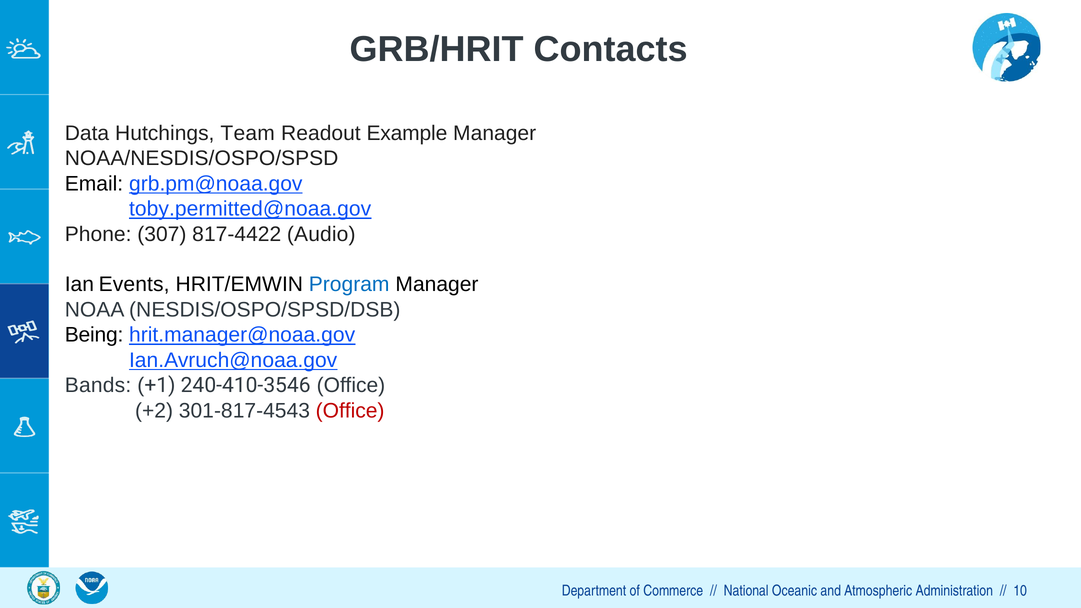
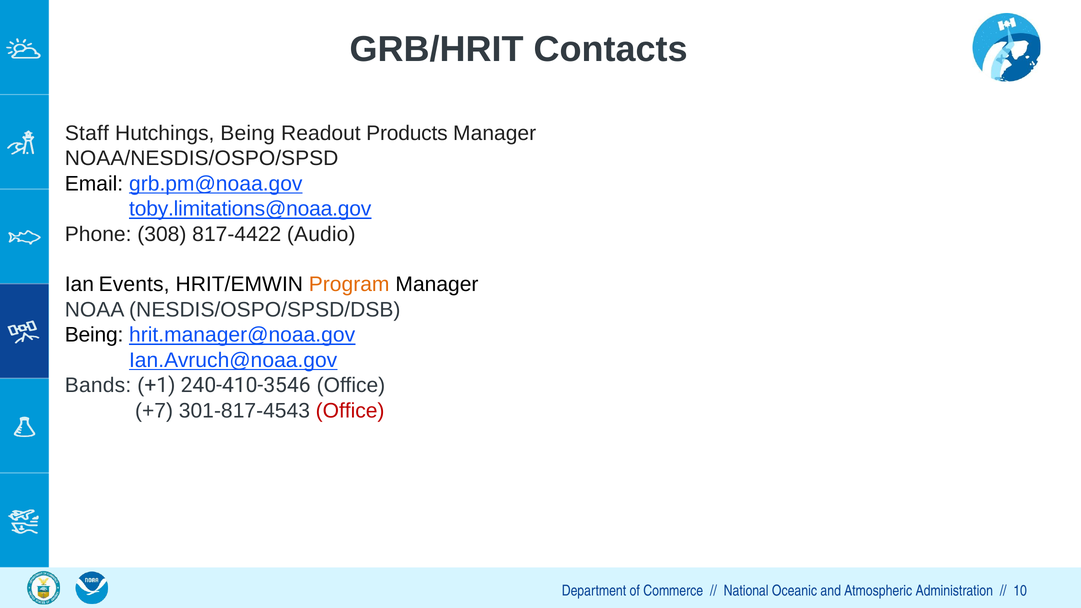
Data: Data -> Staff
Hutchings Team: Team -> Being
Example: Example -> Products
toby.permitted@noaa.gov: toby.permitted@noaa.gov -> toby.limitations@noaa.gov
307: 307 -> 308
Program colour: blue -> orange
+2: +2 -> +7
